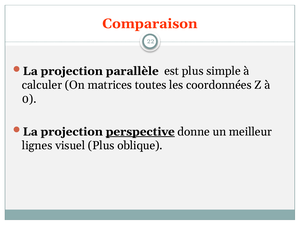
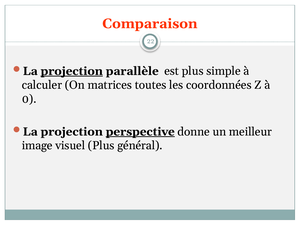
projection at (72, 71) underline: none -> present
lignes: lignes -> image
oblique: oblique -> général
